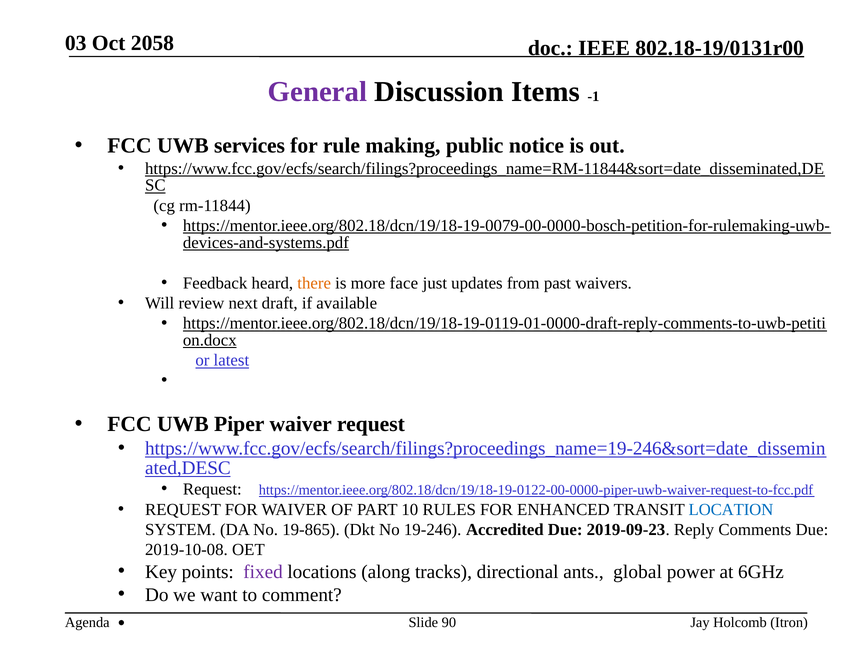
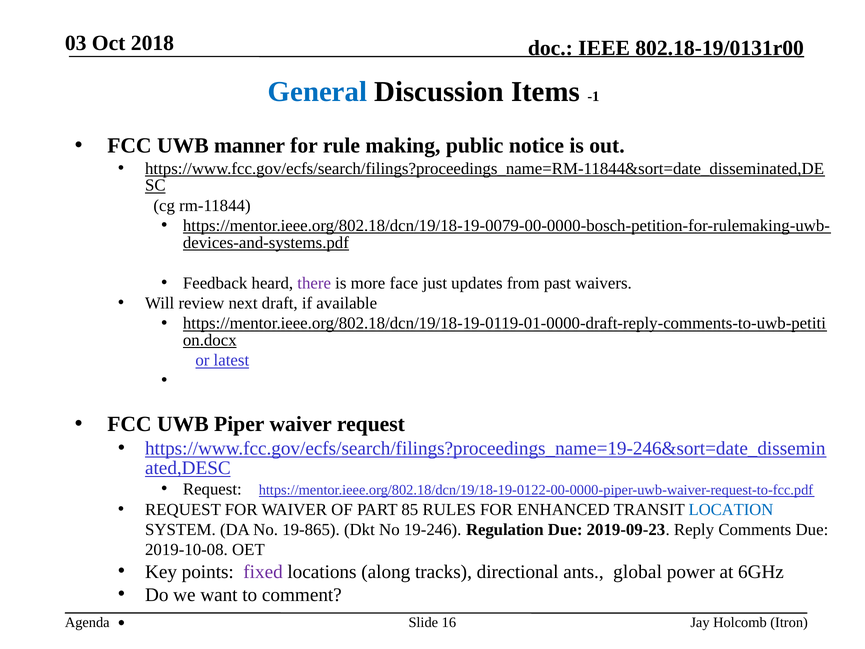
2058: 2058 -> 2018
General colour: purple -> blue
services: services -> manner
there colour: orange -> purple
10: 10 -> 85
Accredited: Accredited -> Regulation
90: 90 -> 16
